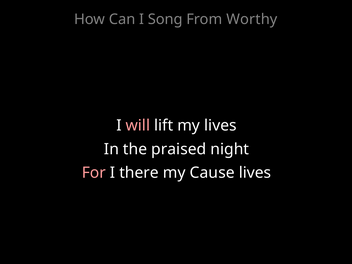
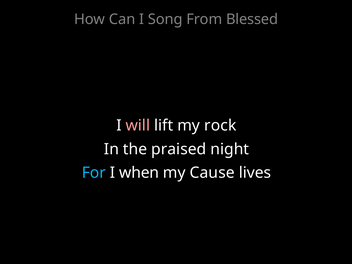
Worthy: Worthy -> Blessed
my lives: lives -> rock
For colour: pink -> light blue
there: there -> when
